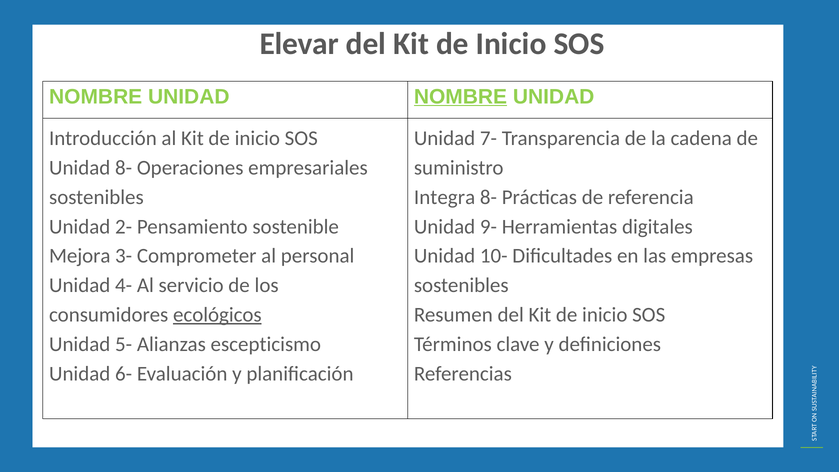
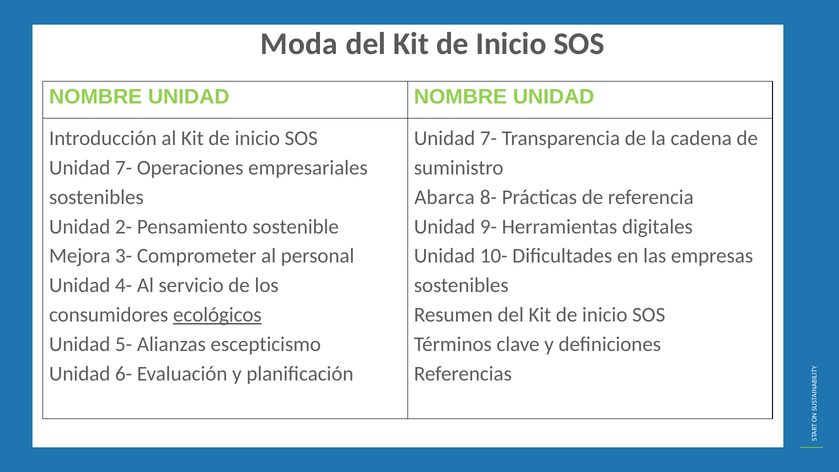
Elevar: Elevar -> Moda
NOMBRE at (461, 97) underline: present -> none
8- at (124, 168): 8- -> 7-
Integra: Integra -> Abarca
